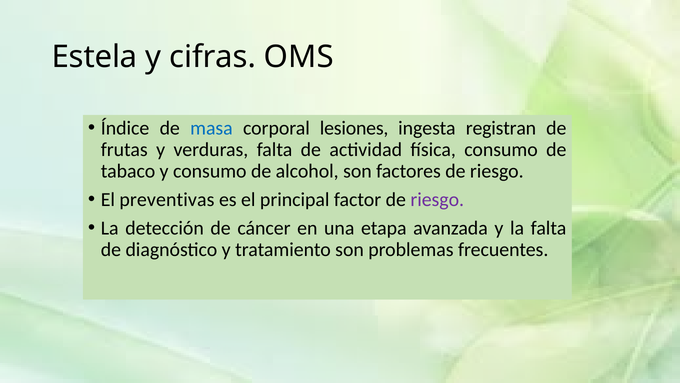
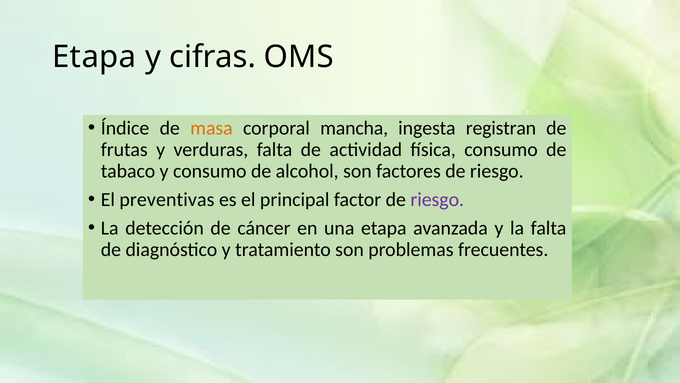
Estela at (95, 57): Estela -> Etapa
masa colour: blue -> orange
lesiones: lesiones -> mancha
